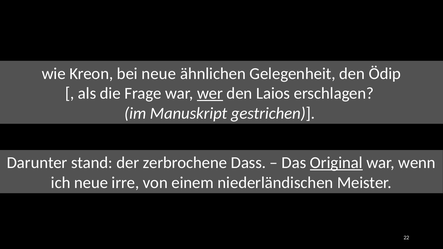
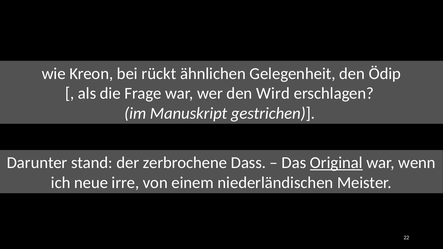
bei neue: neue -> rückt
wer underline: present -> none
Laios: Laios -> Wird
